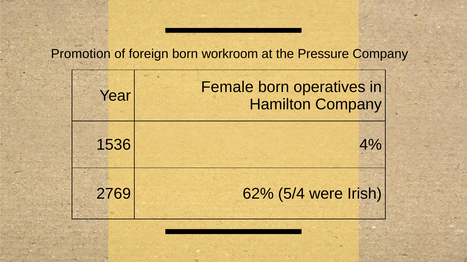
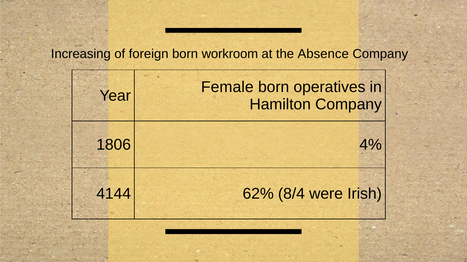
Promotion: Promotion -> Increasing
Pressure: Pressure -> Absence
1536: 1536 -> 1806
2769: 2769 -> 4144
5/4: 5/4 -> 8/4
